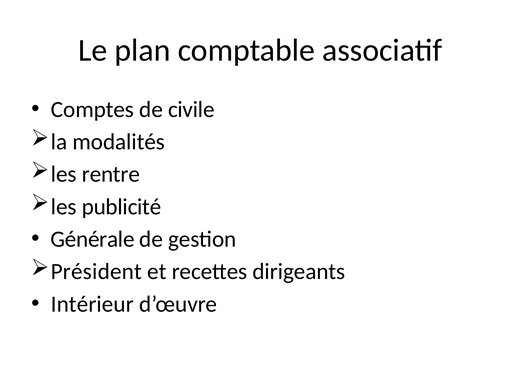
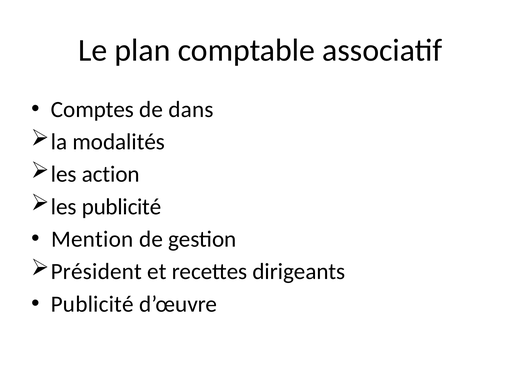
civile: civile -> dans
rentre: rentre -> action
Générale: Générale -> Mention
Intérieur at (92, 304): Intérieur -> Publicité
